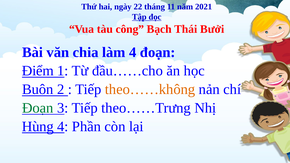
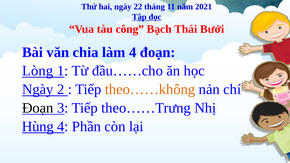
Điểm: Điểm -> Lòng
Buôn at (38, 89): Buôn -> Ngày
Đoạn at (38, 108) colour: green -> black
